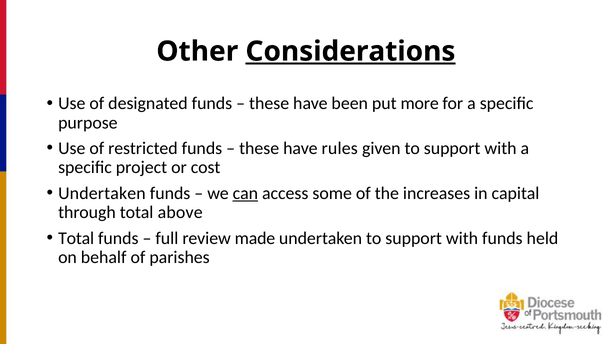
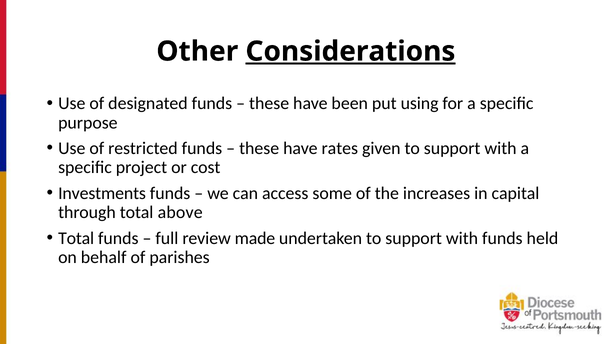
more: more -> using
rules: rules -> rates
Undertaken at (102, 193): Undertaken -> Investments
can underline: present -> none
